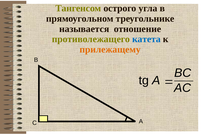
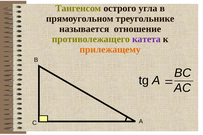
катета colour: blue -> purple
